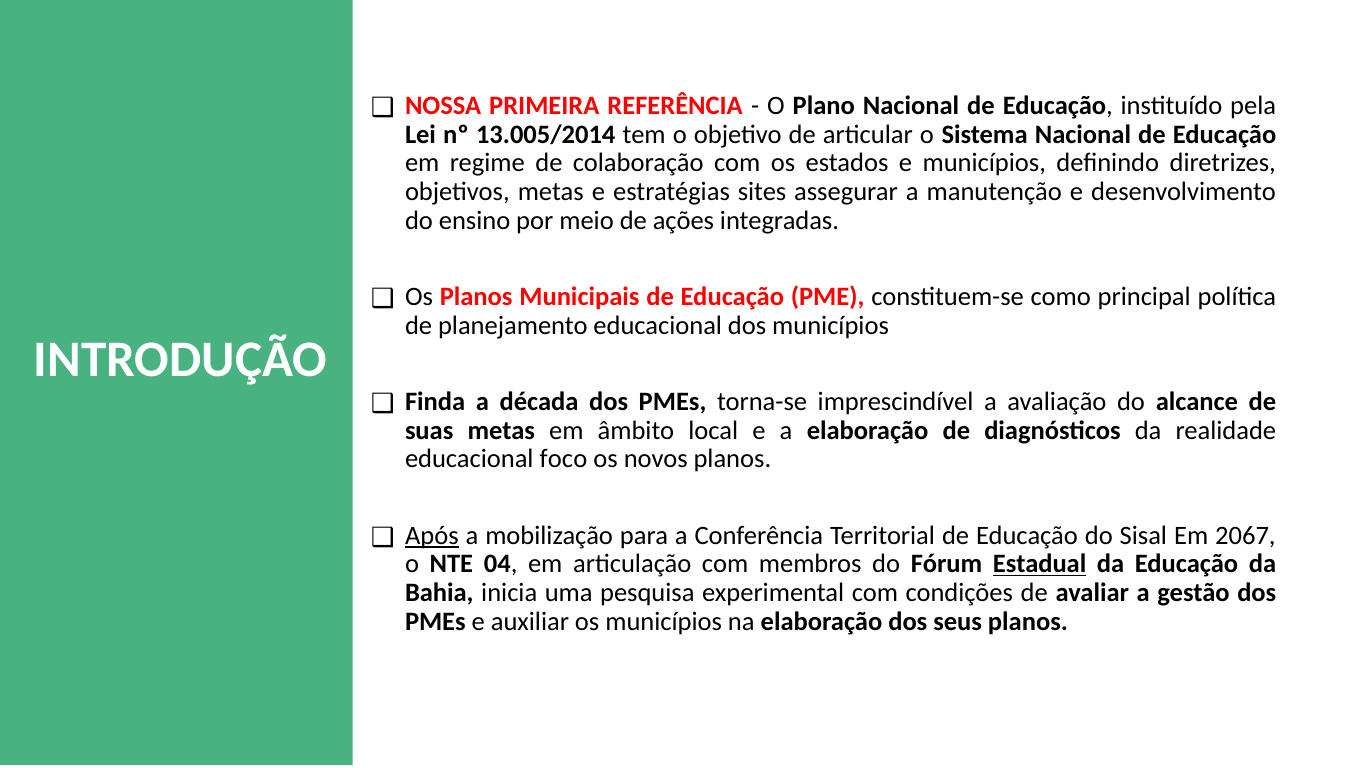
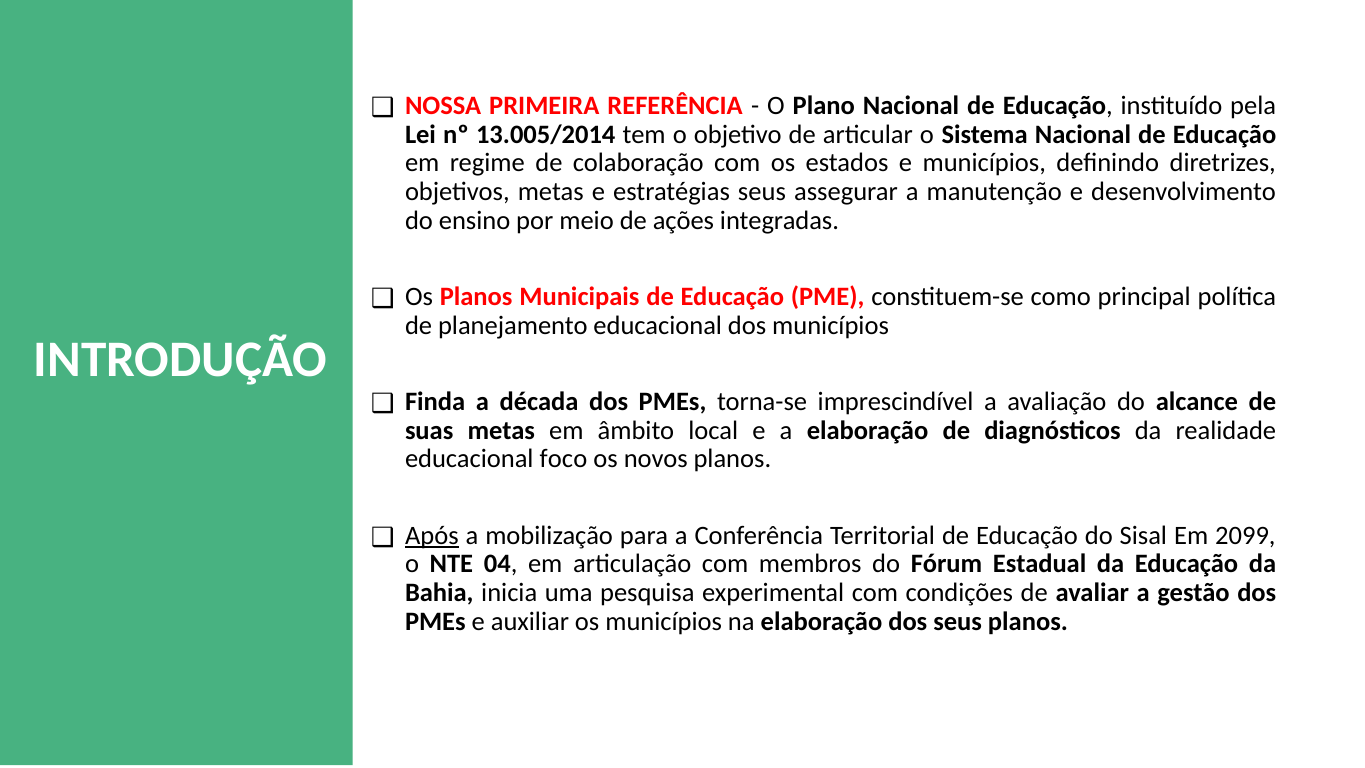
estratégias sites: sites -> seus
2067: 2067 -> 2099
Estadual underline: present -> none
